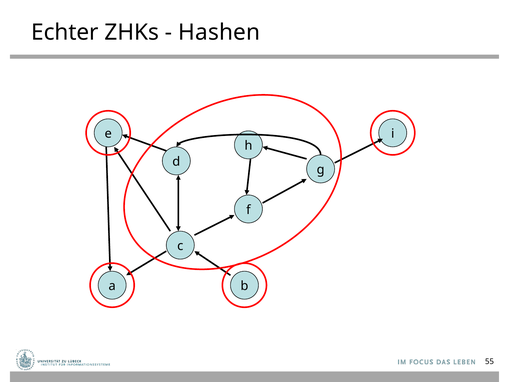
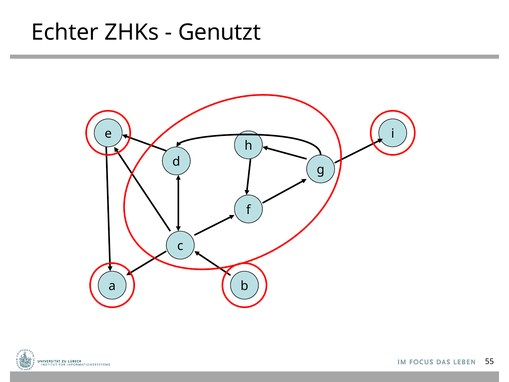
Hashen: Hashen -> Genutzt
